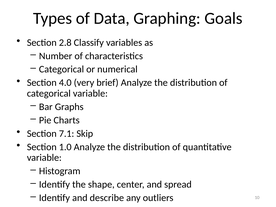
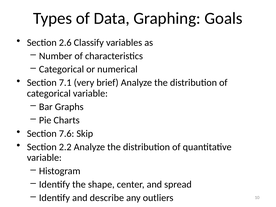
2.8: 2.8 -> 2.6
4.0: 4.0 -> 7.1
7.1: 7.1 -> 7.6
1.0: 1.0 -> 2.2
